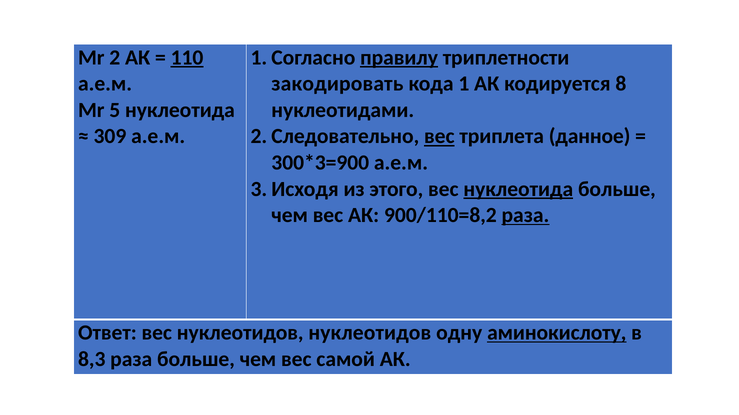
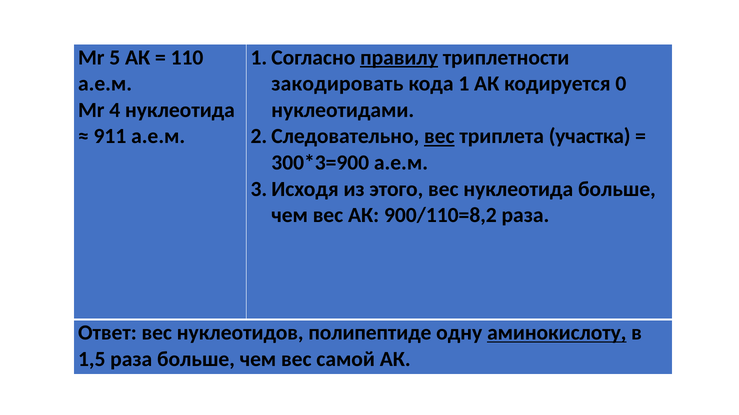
2: 2 -> 5
110 underline: present -> none
8: 8 -> 0
5: 5 -> 4
309: 309 -> 911
данное: данное -> участка
нуклеотида at (518, 189) underline: present -> none
раза at (525, 216) underline: present -> none
нуклеотидов нуклеотидов: нуклеотидов -> полипептиде
8,3: 8,3 -> 1,5
